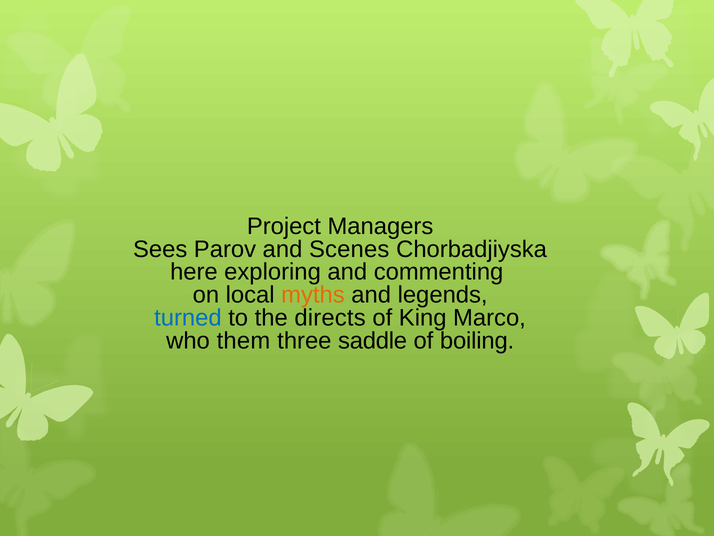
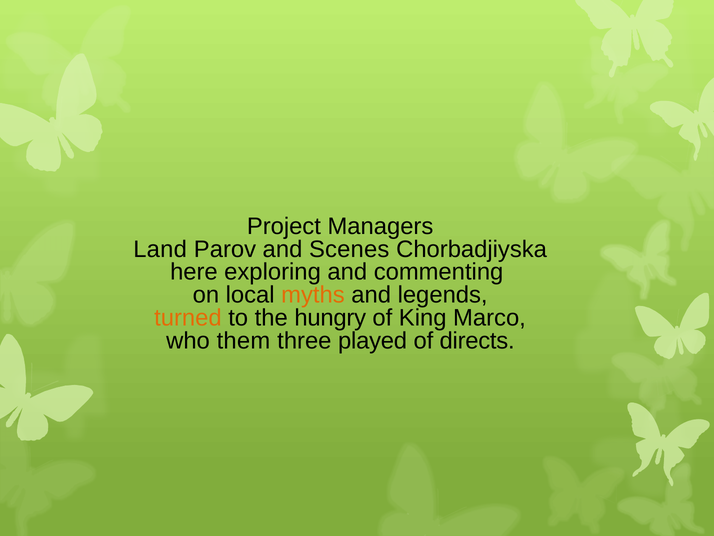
Sees: Sees -> Land
turned colour: blue -> orange
directs: directs -> hungry
saddle: saddle -> played
boiling: boiling -> directs
